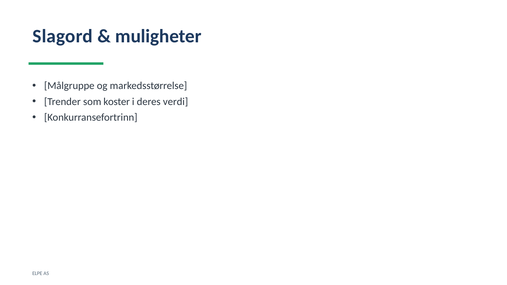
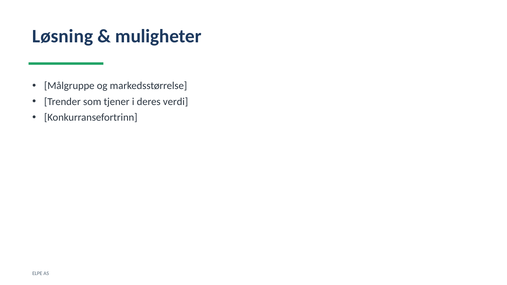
Slagord: Slagord -> Løsning
koster: koster -> tjener
